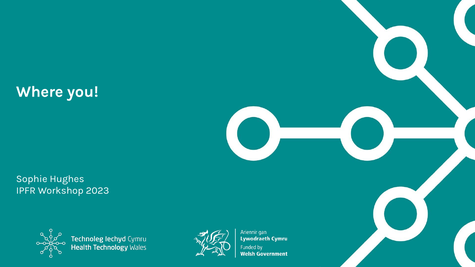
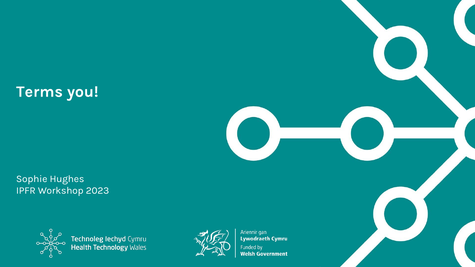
Where: Where -> Terms
